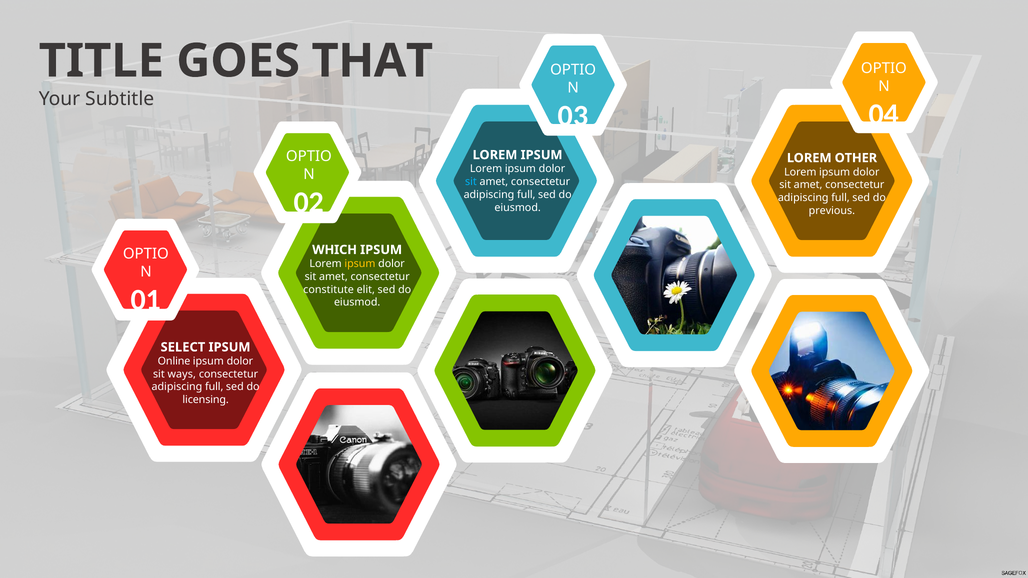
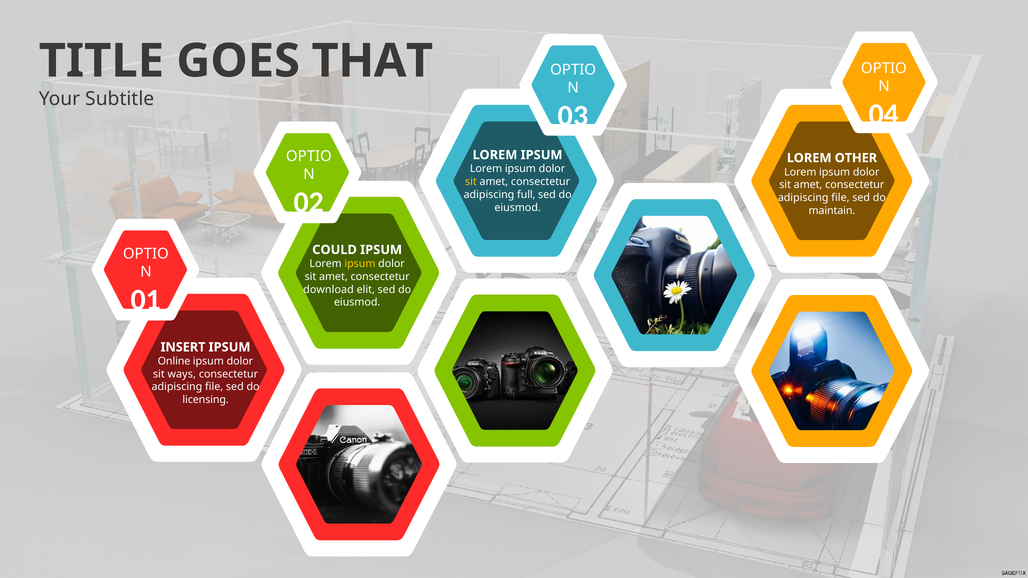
sit at (471, 182) colour: light blue -> yellow
full at (841, 198): full -> file
previous: previous -> maintain
WHICH: WHICH -> COULD
constitute: constitute -> download
SELECT: SELECT -> INSERT
full at (214, 387): full -> file
